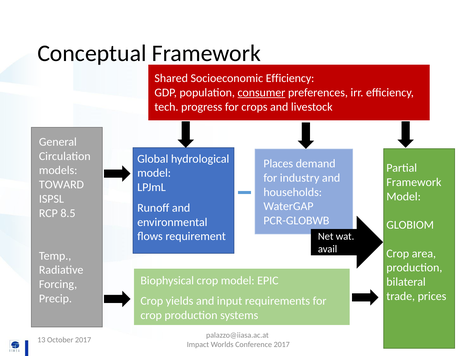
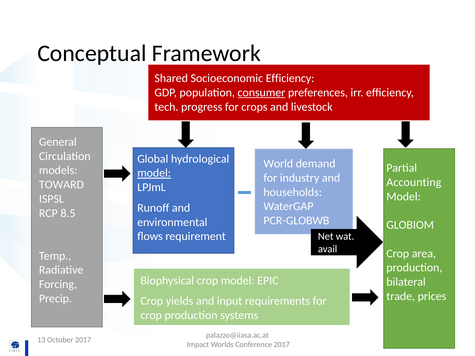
Places: Places -> World
model at (154, 173) underline: none -> present
Framework at (414, 182): Framework -> Accounting
